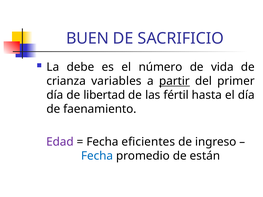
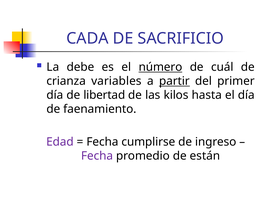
BUEN: BUEN -> CADA
número underline: none -> present
vida: vida -> cuál
fértil: fértil -> kilos
eficientes: eficientes -> cumplirse
Fecha at (97, 156) colour: blue -> purple
